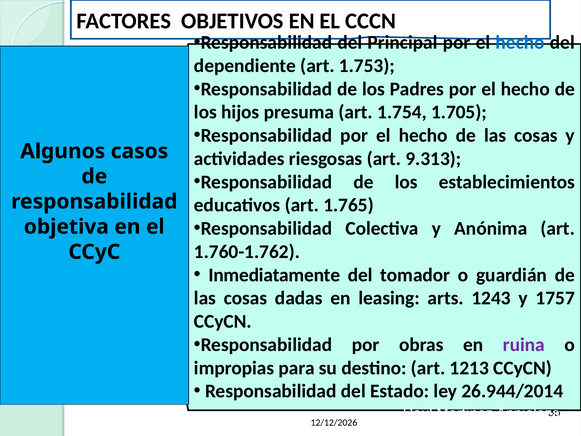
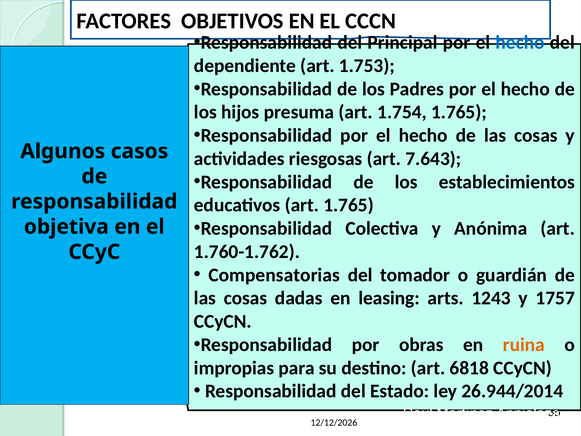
1.754 1.705: 1.705 -> 1.765
9.313: 9.313 -> 7.643
Inmediatamente: Inmediatamente -> Compensatorias
ruina colour: purple -> orange
1213: 1213 -> 6818
